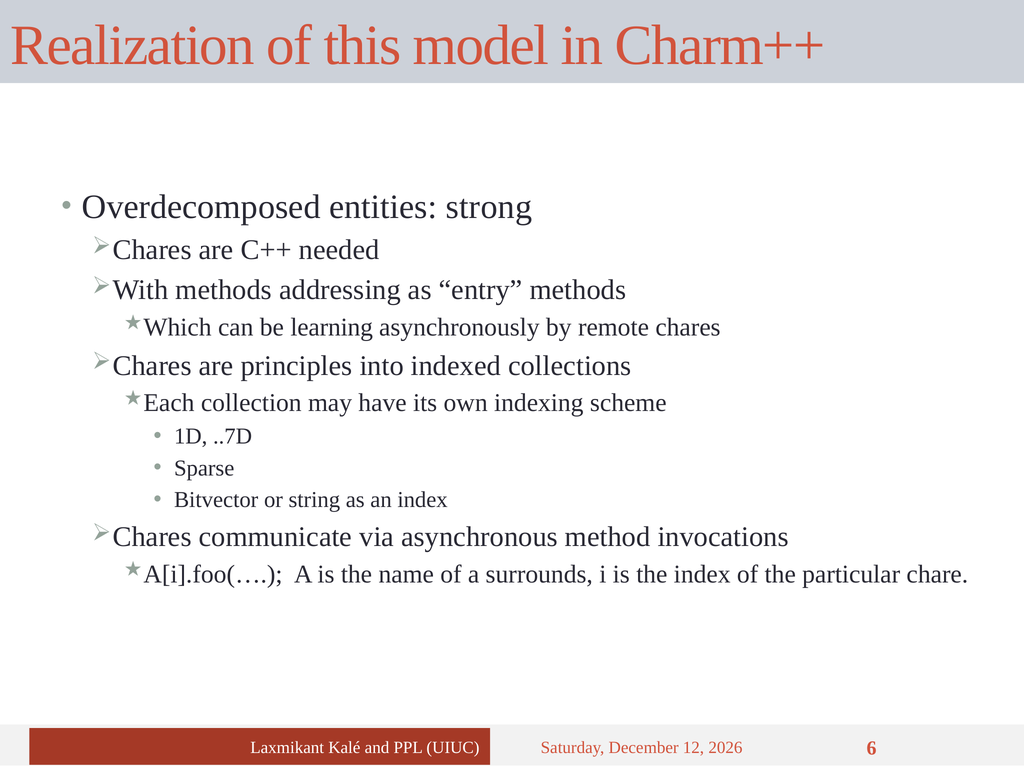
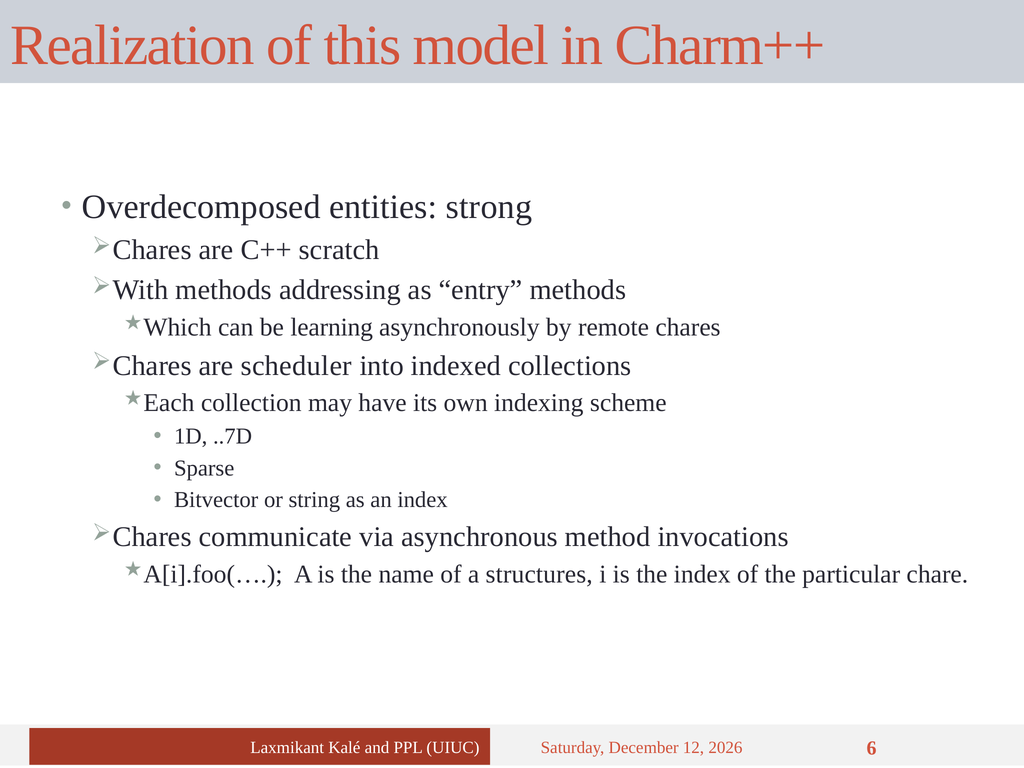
needed: needed -> scratch
principles: principles -> scheduler
surrounds: surrounds -> structures
